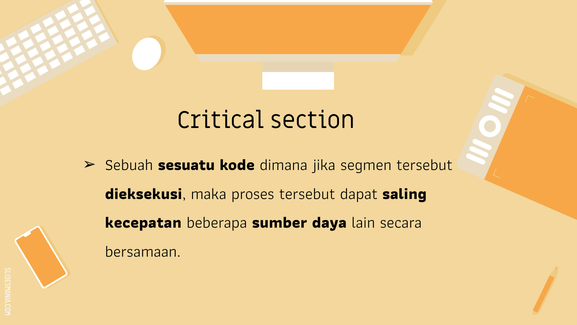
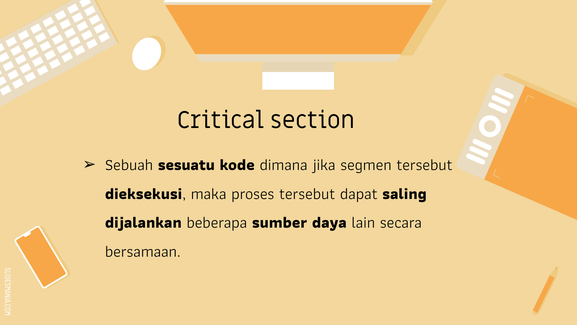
kecepatan: kecepatan -> dijalankan
